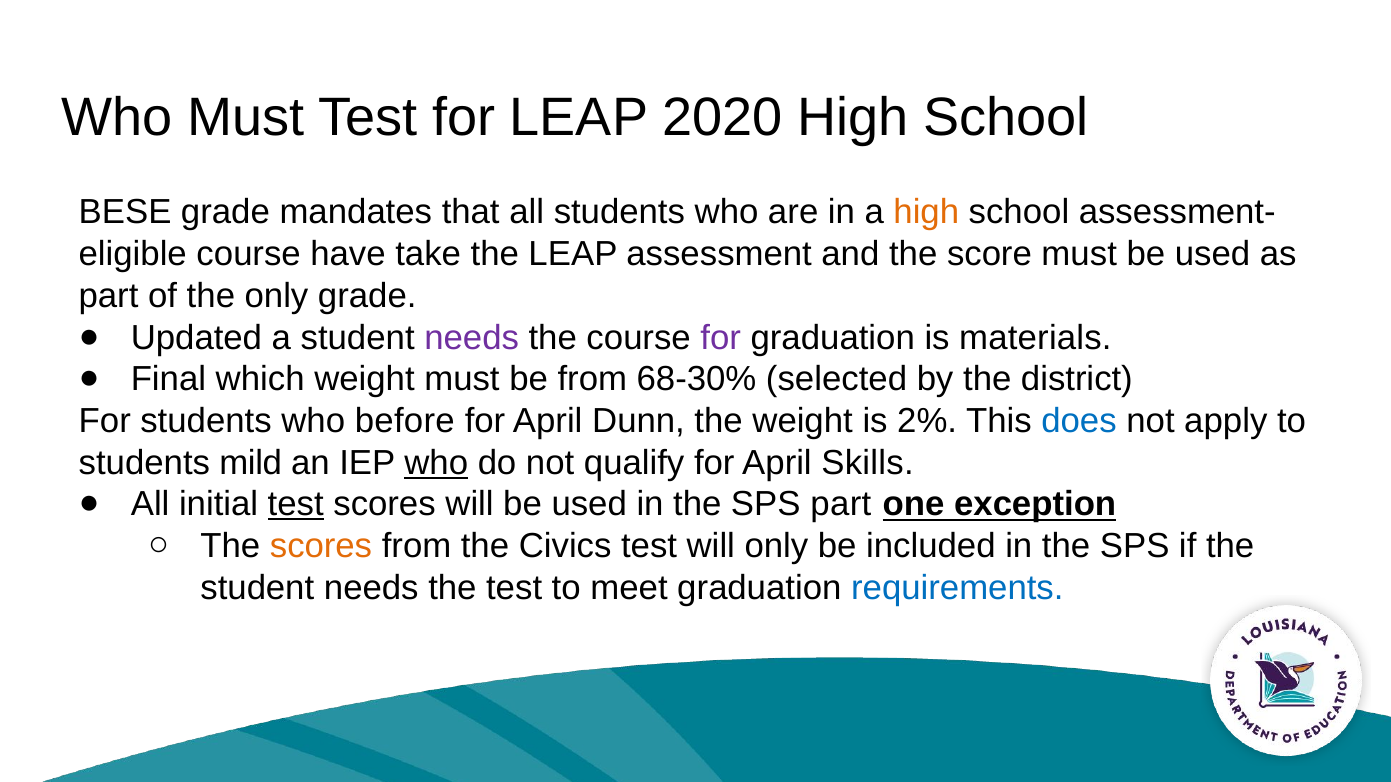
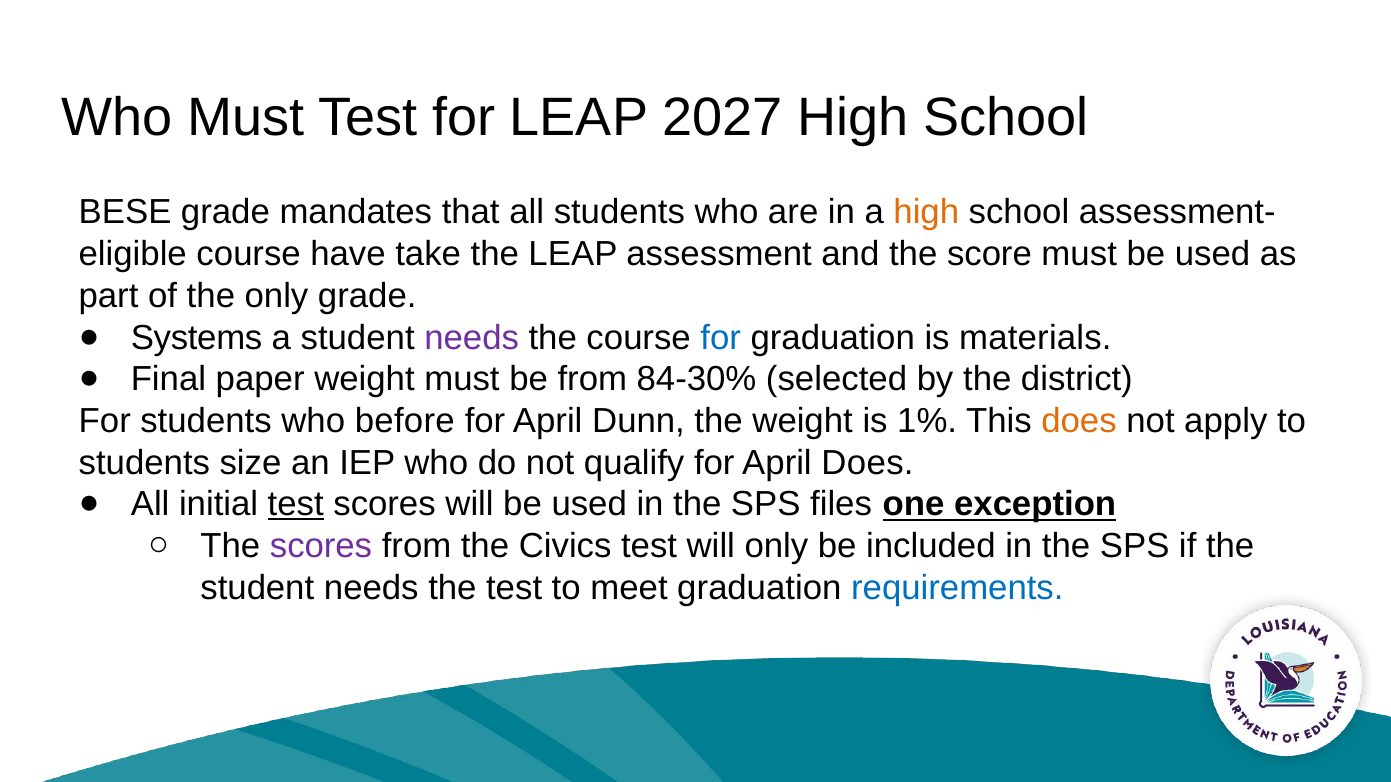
2020: 2020 -> 2027
Updated: Updated -> Systems
for at (721, 338) colour: purple -> blue
which: which -> paper
68-30%: 68-30% -> 84-30%
2%: 2% -> 1%
does at (1079, 421) colour: blue -> orange
mild: mild -> size
who at (436, 463) underline: present -> none
April Skills: Skills -> Does
SPS part: part -> files
scores at (321, 546) colour: orange -> purple
